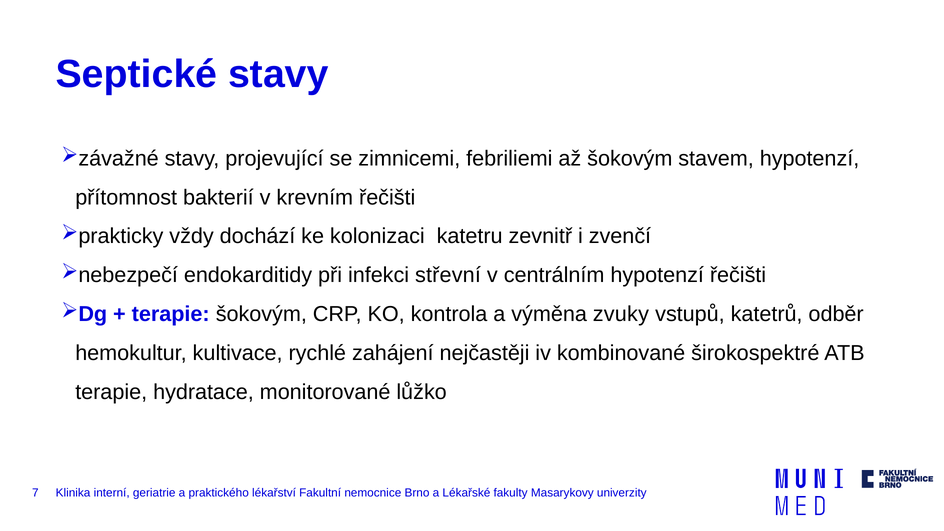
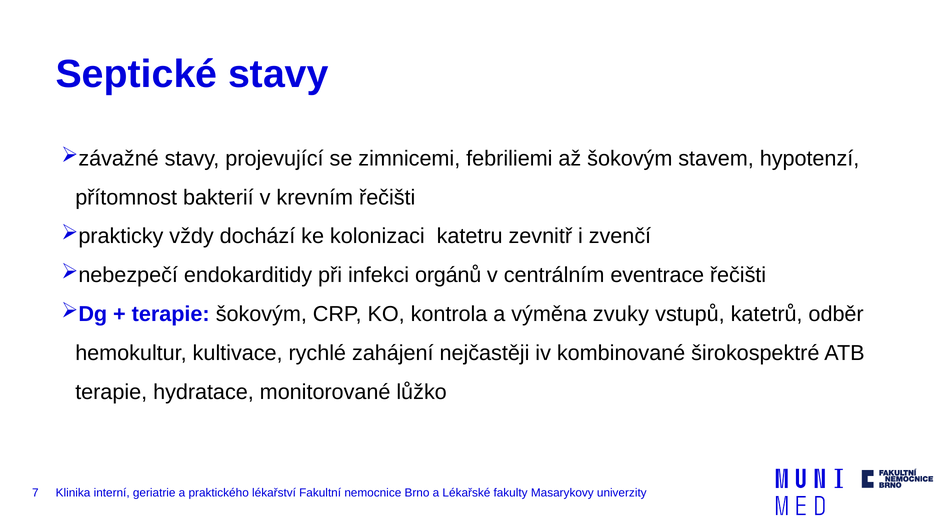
střevní: střevní -> orgánů
centrálním hypotenzí: hypotenzí -> eventrace
